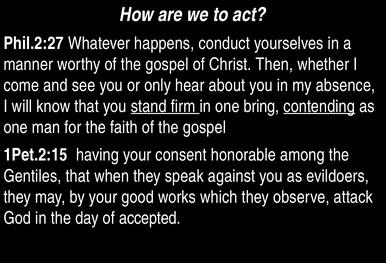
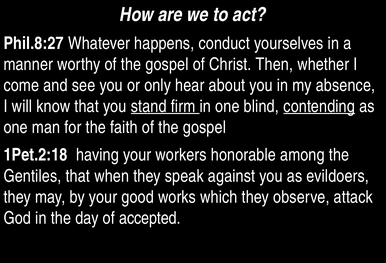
Phil.2:27: Phil.2:27 -> Phil.8:27
bring: bring -> blind
1Pet.2:15: 1Pet.2:15 -> 1Pet.2:18
consent: consent -> workers
